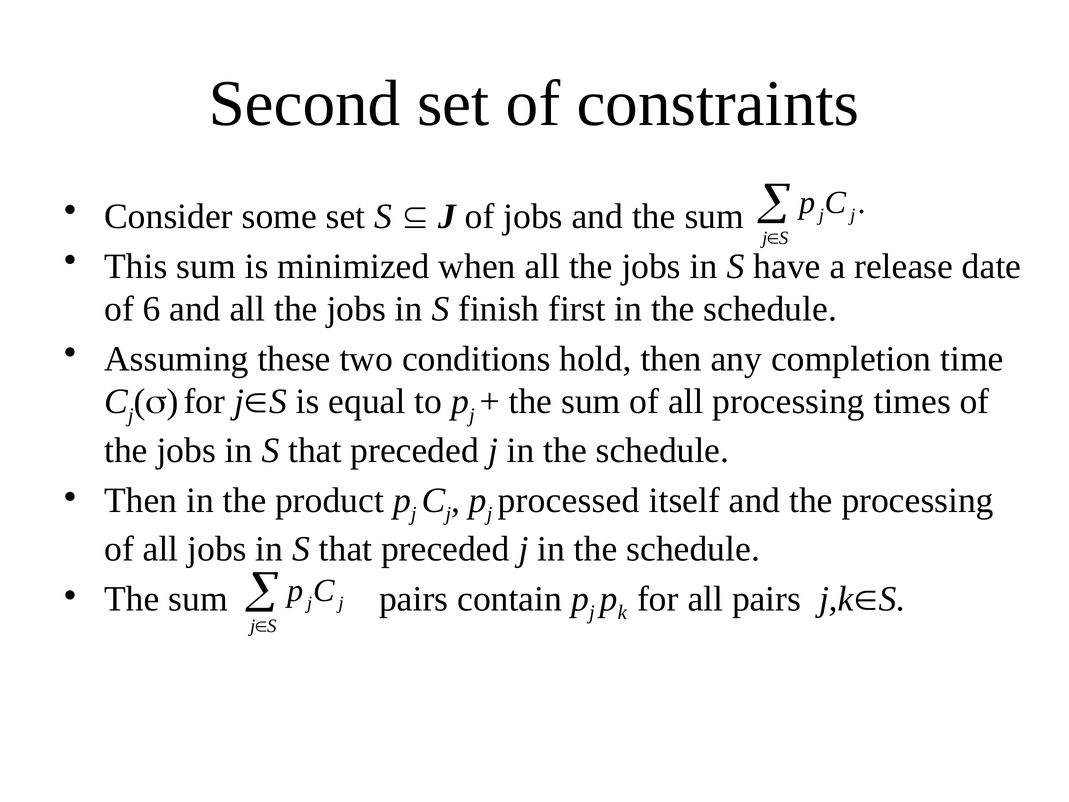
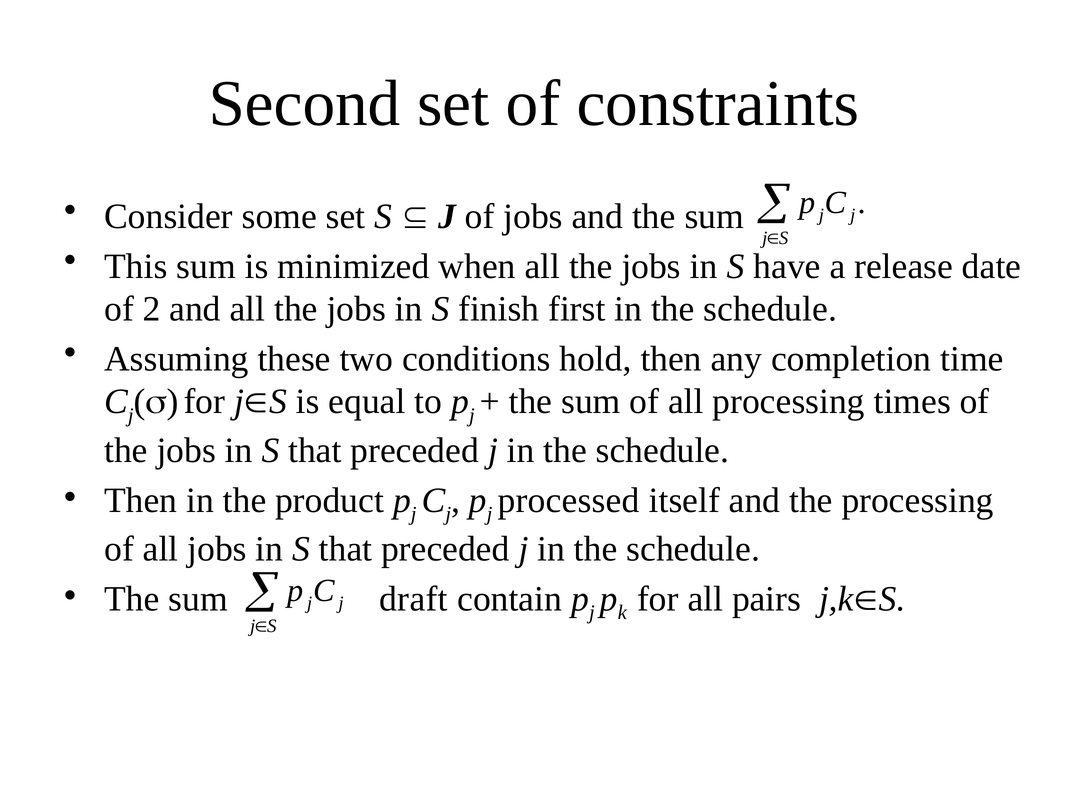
6: 6 -> 2
sum pairs: pairs -> draft
